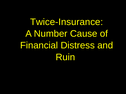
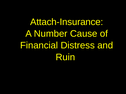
Twice-Insurance: Twice-Insurance -> Attach-Insurance
